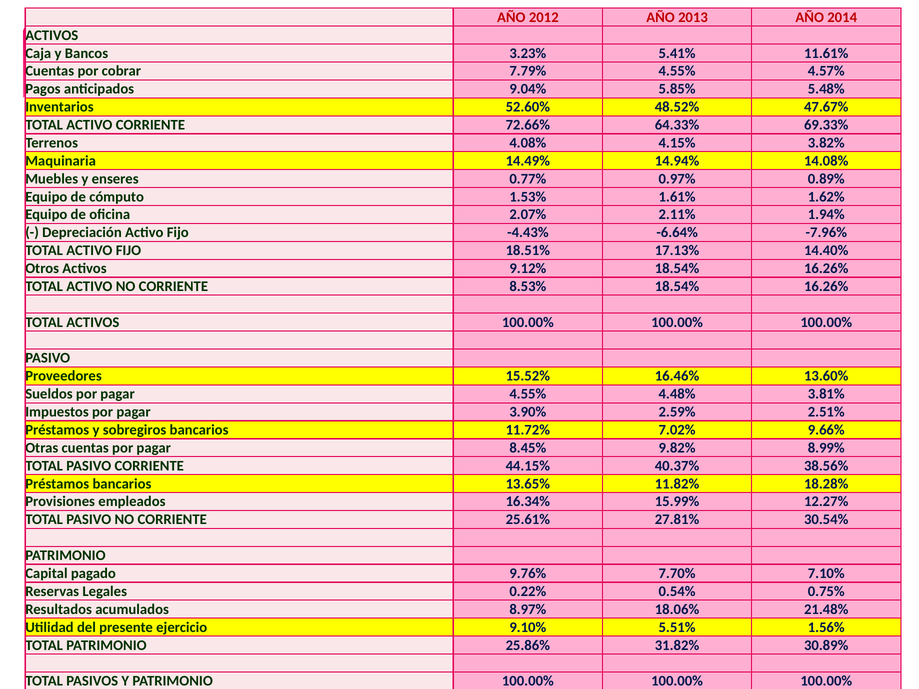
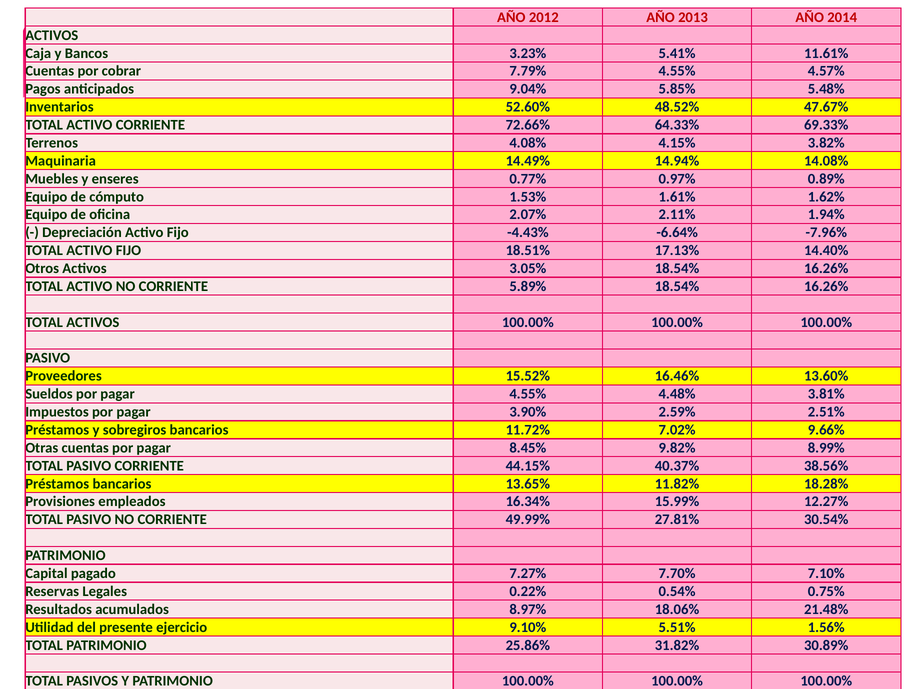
9.12%: 9.12% -> 3.05%
8.53%: 8.53% -> 5.89%
25.61%: 25.61% -> 49.99%
9.76%: 9.76% -> 7.27%
